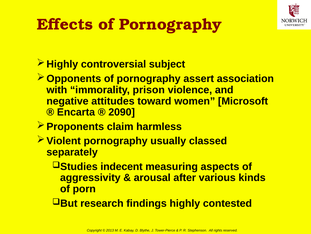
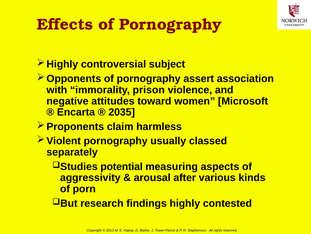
2090: 2090 -> 2035
indecent: indecent -> potential
